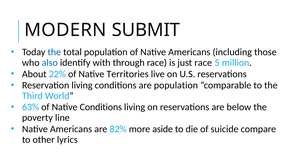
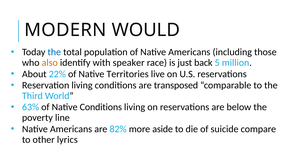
SUBMIT: SUBMIT -> WOULD
also colour: blue -> orange
through: through -> speaker
just race: race -> back
are population: population -> transposed
